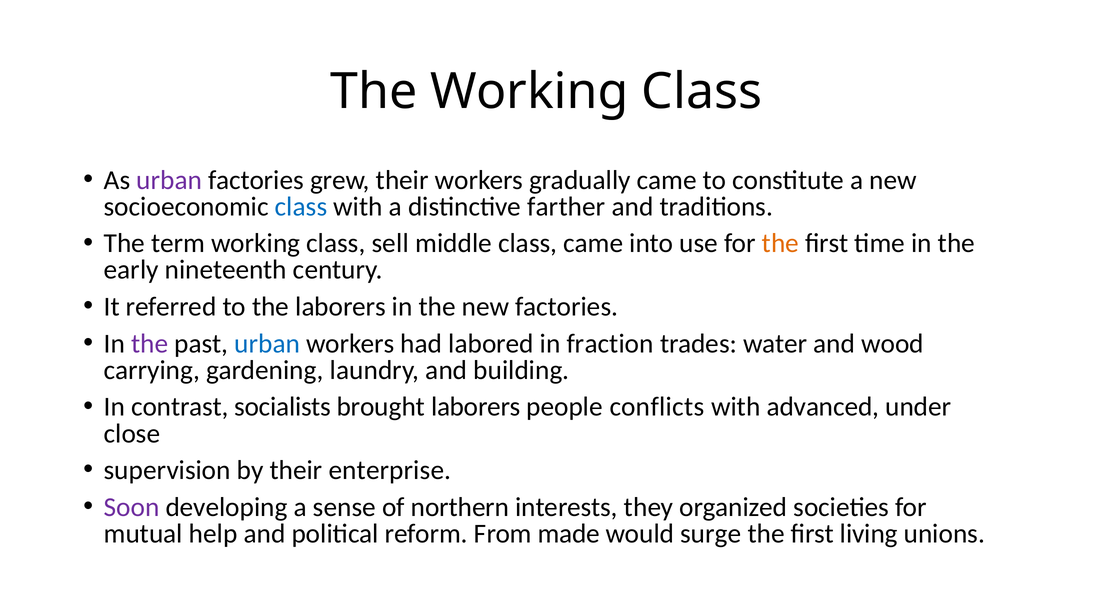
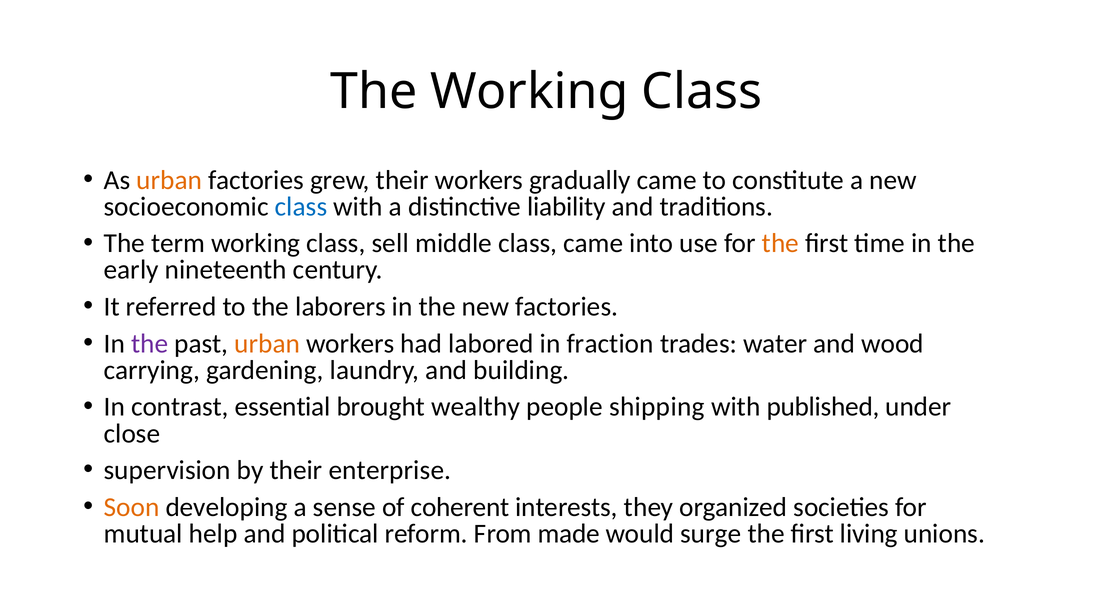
urban at (169, 180) colour: purple -> orange
farther: farther -> liability
urban at (267, 343) colour: blue -> orange
socialists: socialists -> essential
brought laborers: laborers -> wealthy
conflicts: conflicts -> shipping
advanced: advanced -> published
Soon colour: purple -> orange
northern: northern -> coherent
